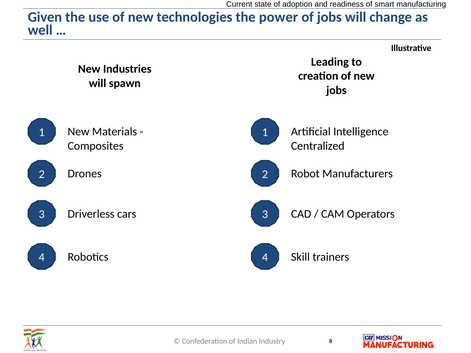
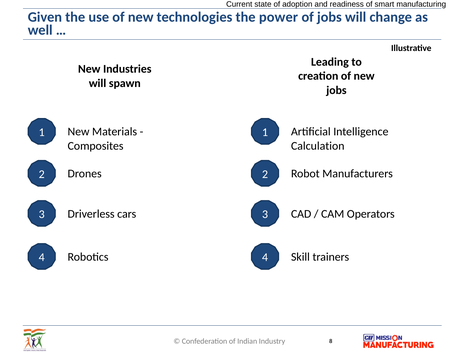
Centralized: Centralized -> Calculation
